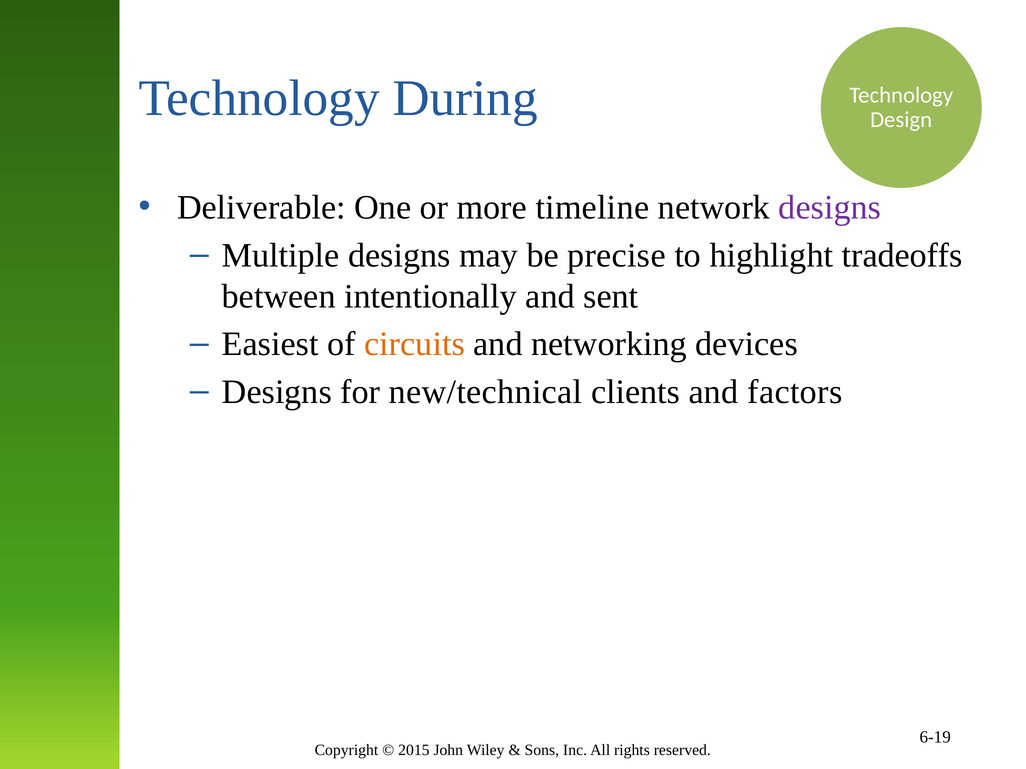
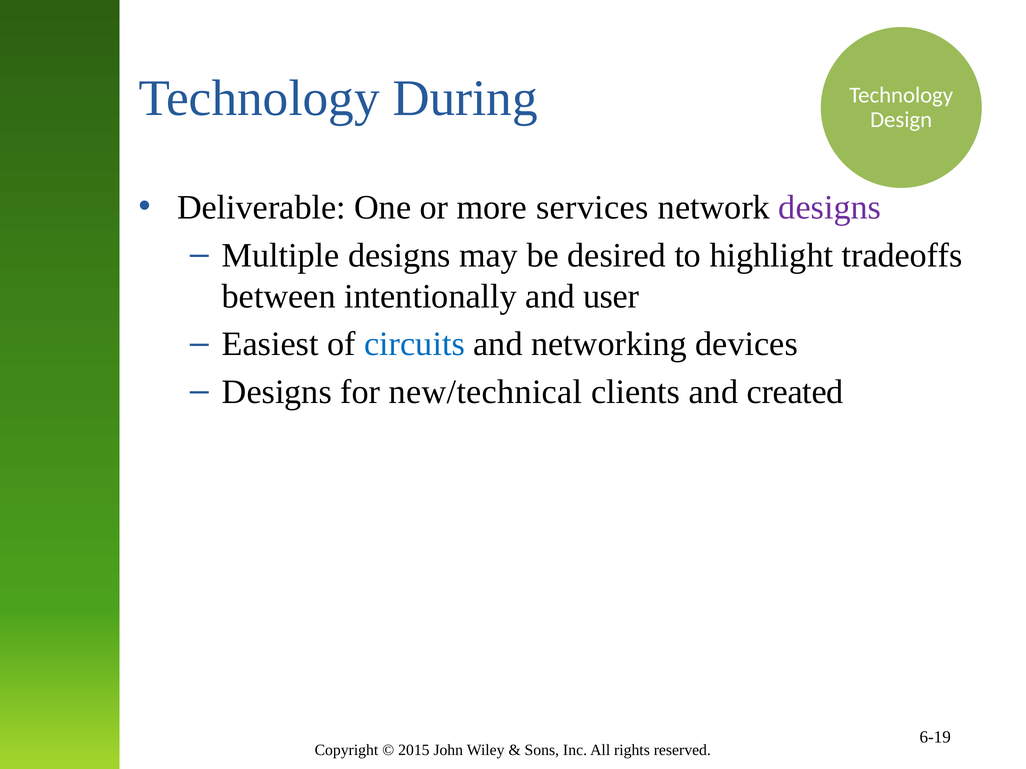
timeline: timeline -> services
precise: precise -> desired
sent: sent -> user
circuits colour: orange -> blue
factors: factors -> created
